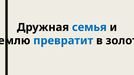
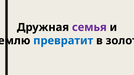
семья colour: blue -> purple
